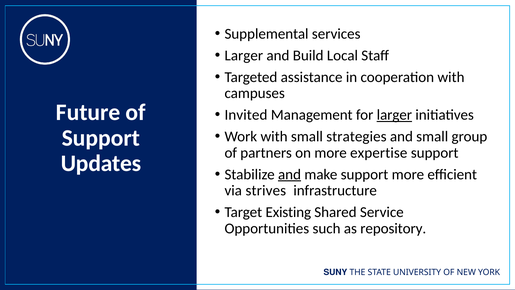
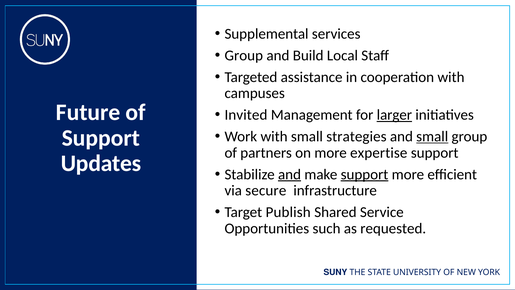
Larger at (244, 55): Larger -> Group
small at (432, 136) underline: none -> present
support at (365, 174) underline: none -> present
strives: strives -> secure
Existing: Existing -> Publish
repository: repository -> requested
